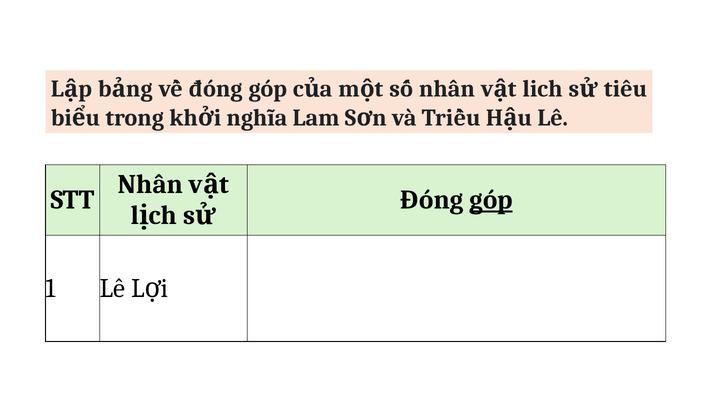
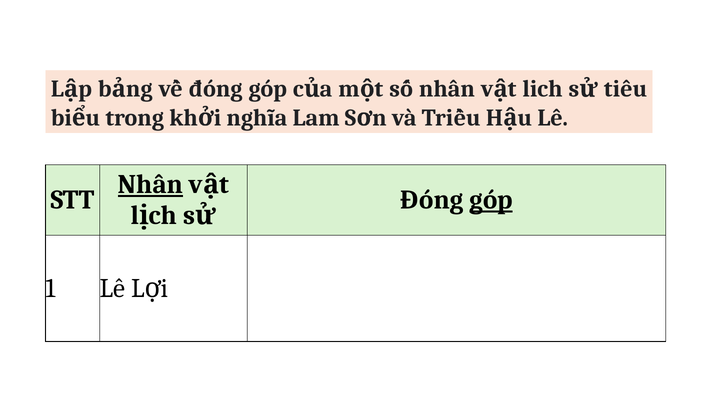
Nhân at (150, 185) underline: none -> present
